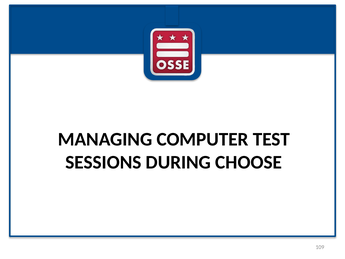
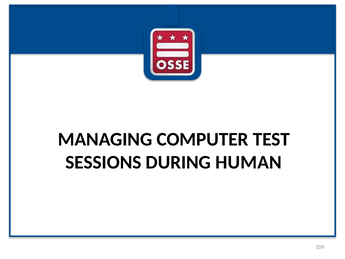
CHOOSE: CHOOSE -> HUMAN
